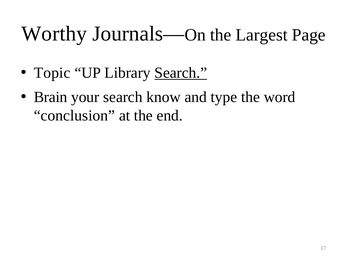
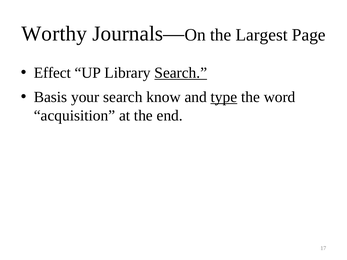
Topic: Topic -> Effect
Brain: Brain -> Basis
type underline: none -> present
conclusion: conclusion -> acquisition
